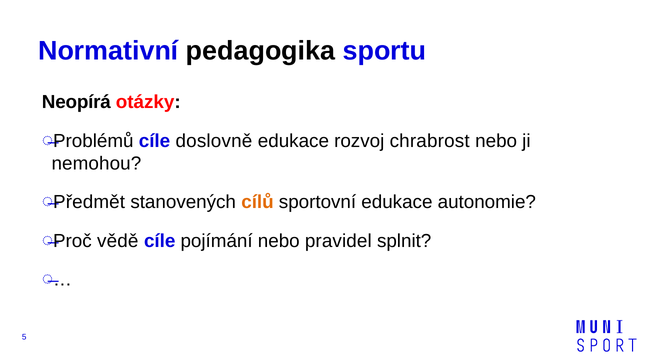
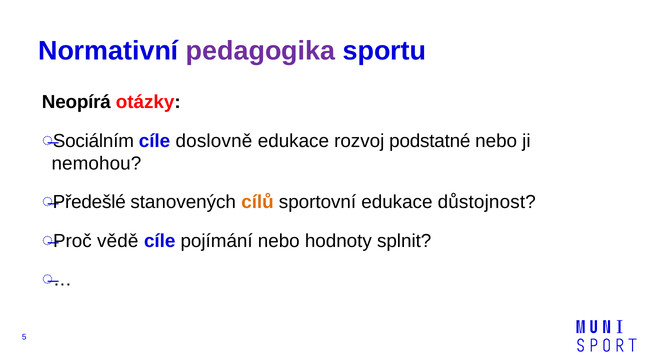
pedagogika colour: black -> purple
Problémů: Problémů -> Sociálním
chrabrost: chrabrost -> podstatné
Předmět: Předmět -> Předešlé
autonomie: autonomie -> důstojnost
pravidel: pravidel -> hodnoty
